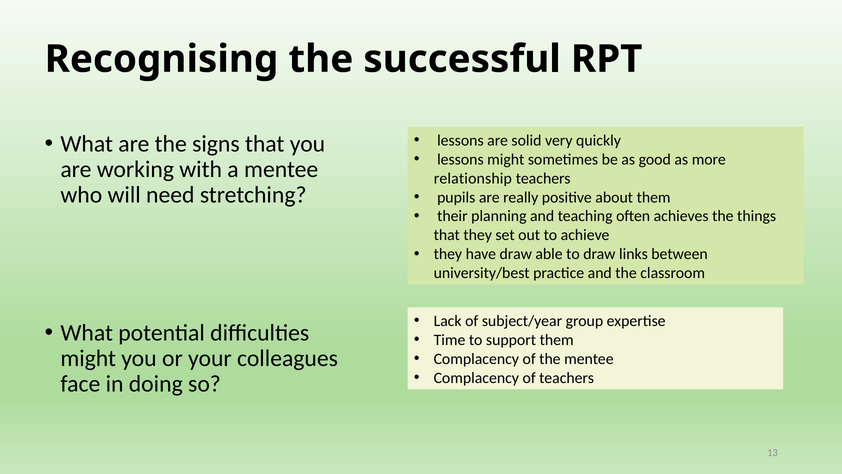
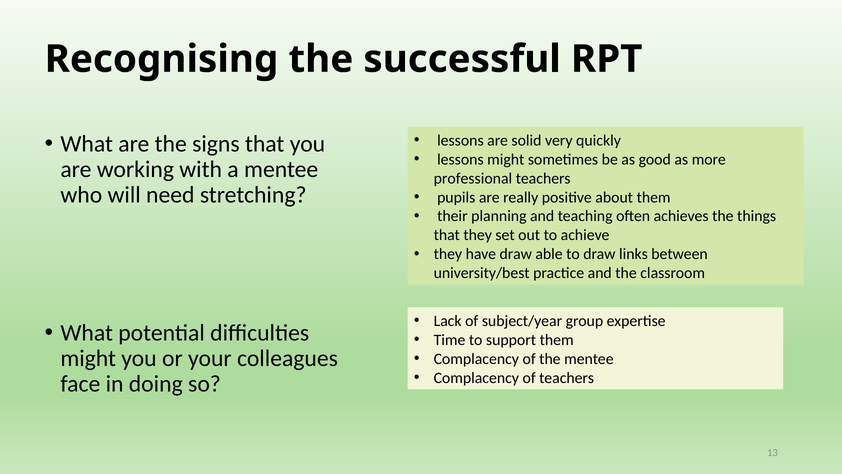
relationship: relationship -> professional
